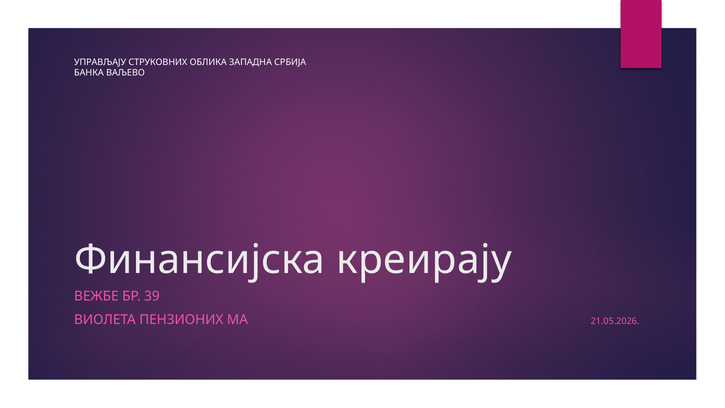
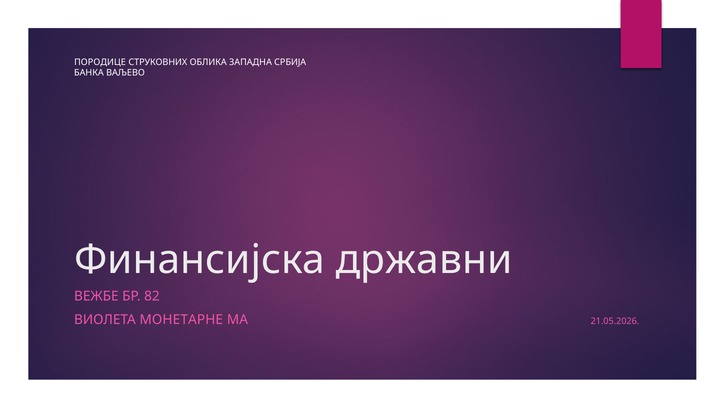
УПРАВЉАЈУ: УПРАВЉАЈУ -> ПОРОДИЦЕ
креирају: креирају -> државни
39: 39 -> 82
ПЕНЗИОНИХ: ПЕНЗИОНИХ -> МОНЕТАРНЕ
